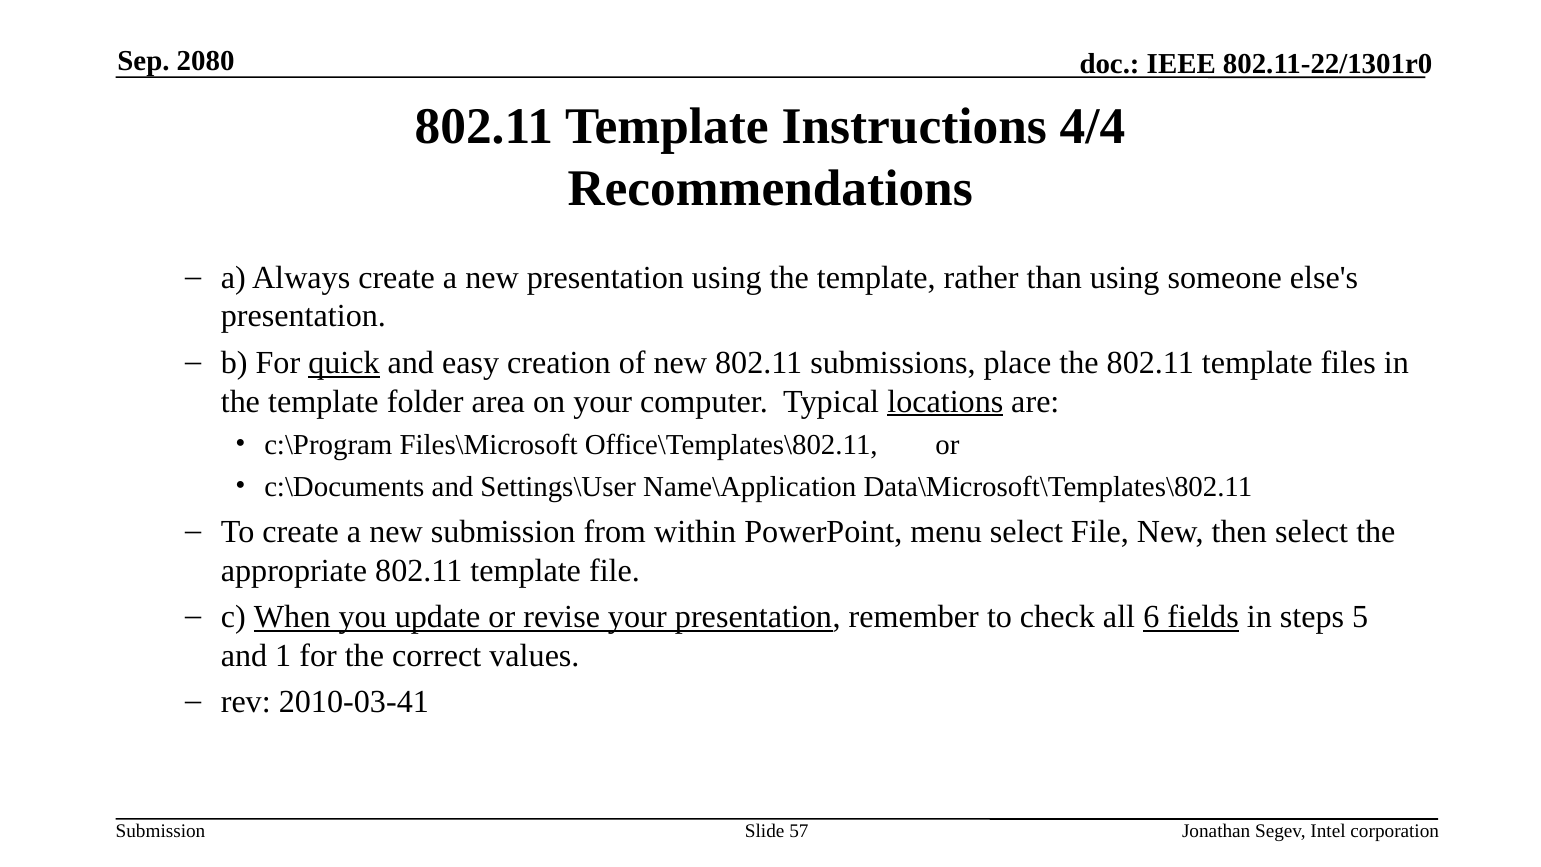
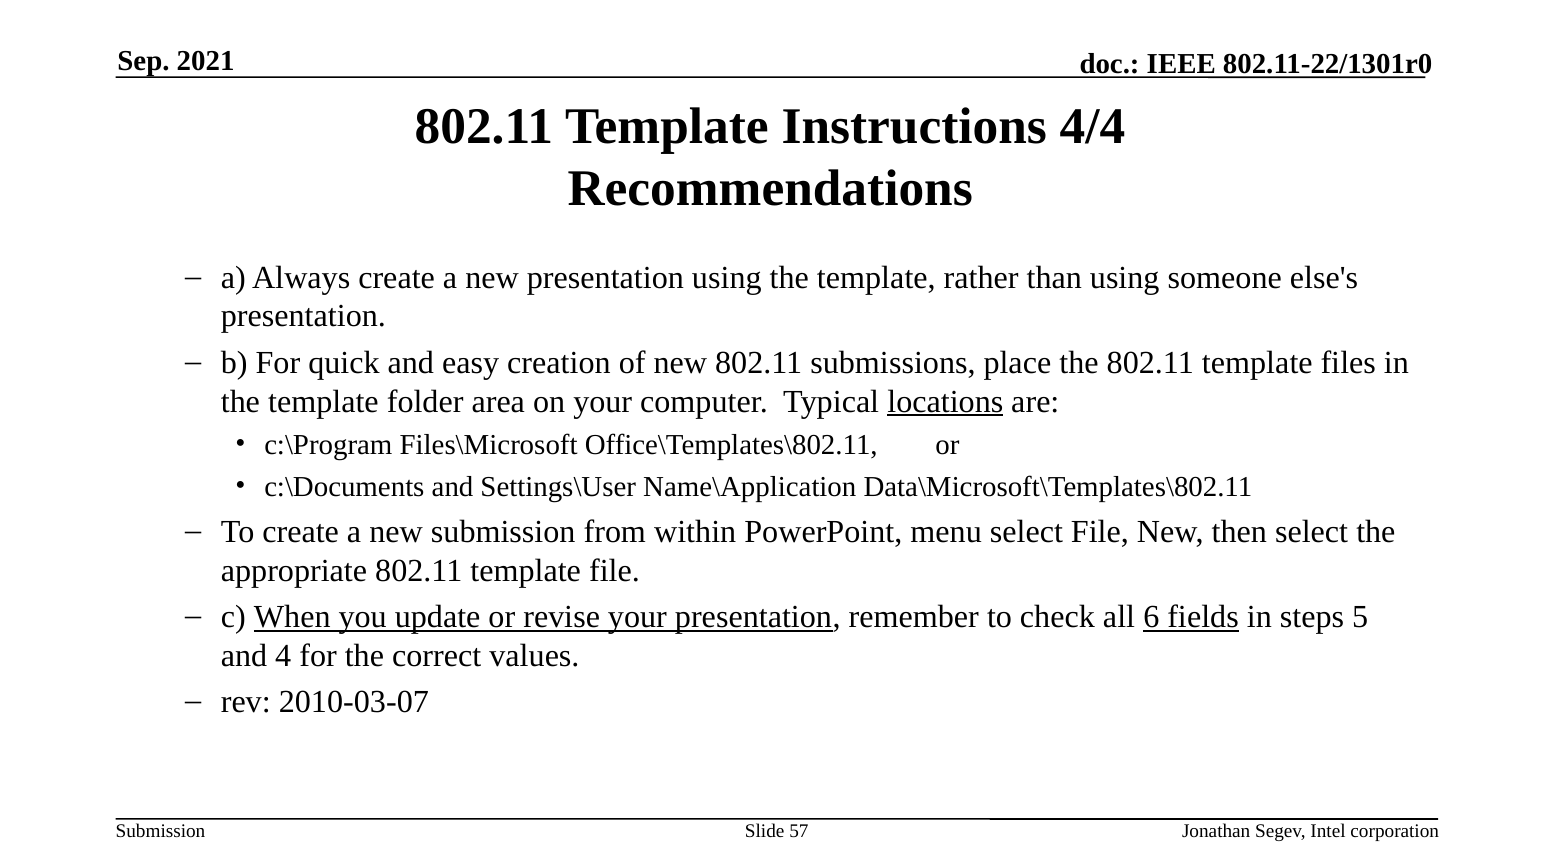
2080: 2080 -> 2021
quick underline: present -> none
1: 1 -> 4
2010-03-41: 2010-03-41 -> 2010-03-07
